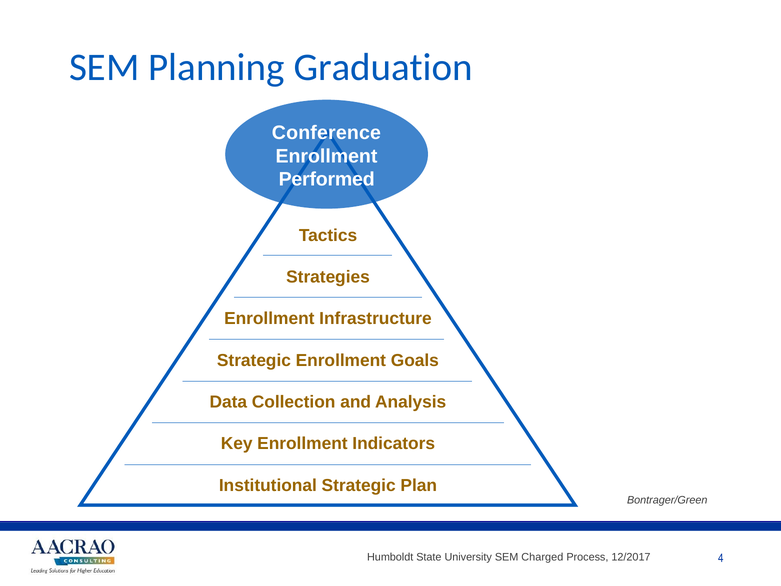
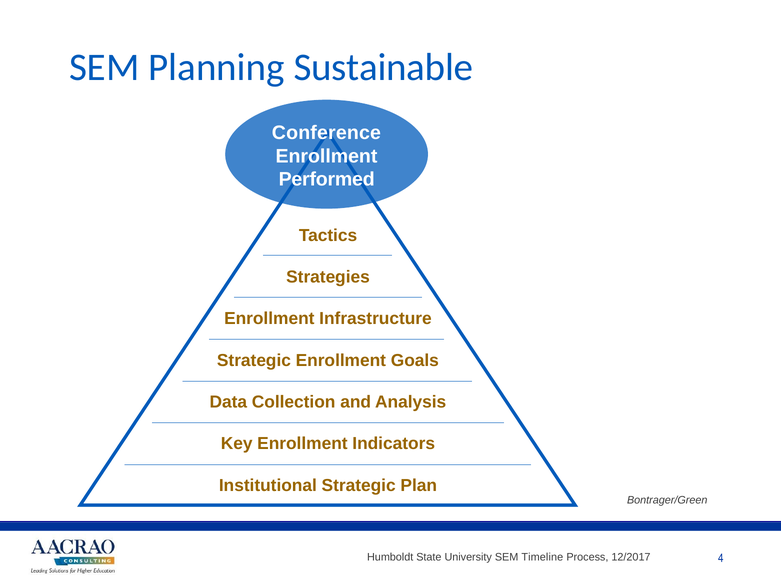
Graduation: Graduation -> Sustainable
Charged: Charged -> Timeline
